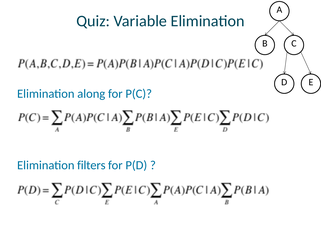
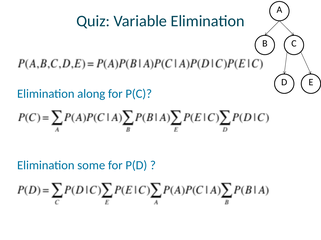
filters: filters -> some
